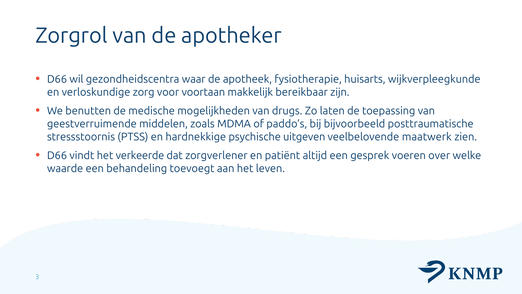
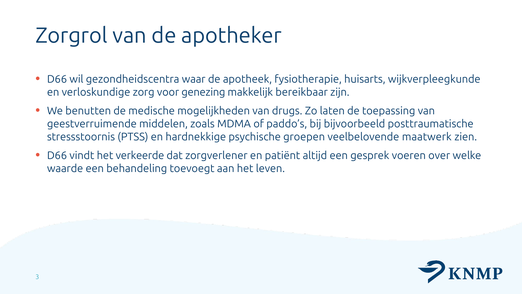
voortaan: voortaan -> genezing
uitgeven: uitgeven -> groepen
